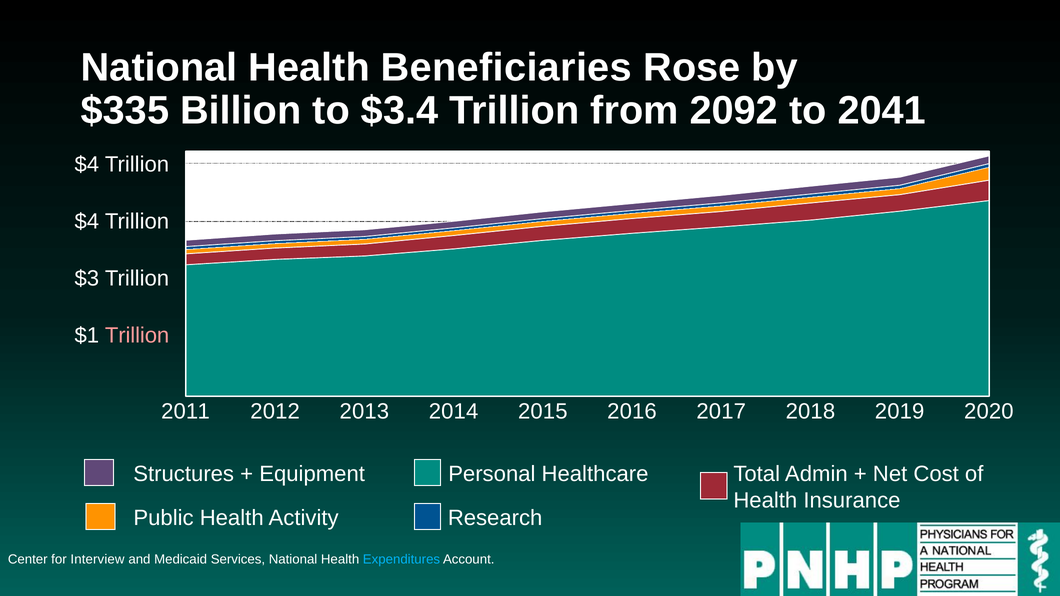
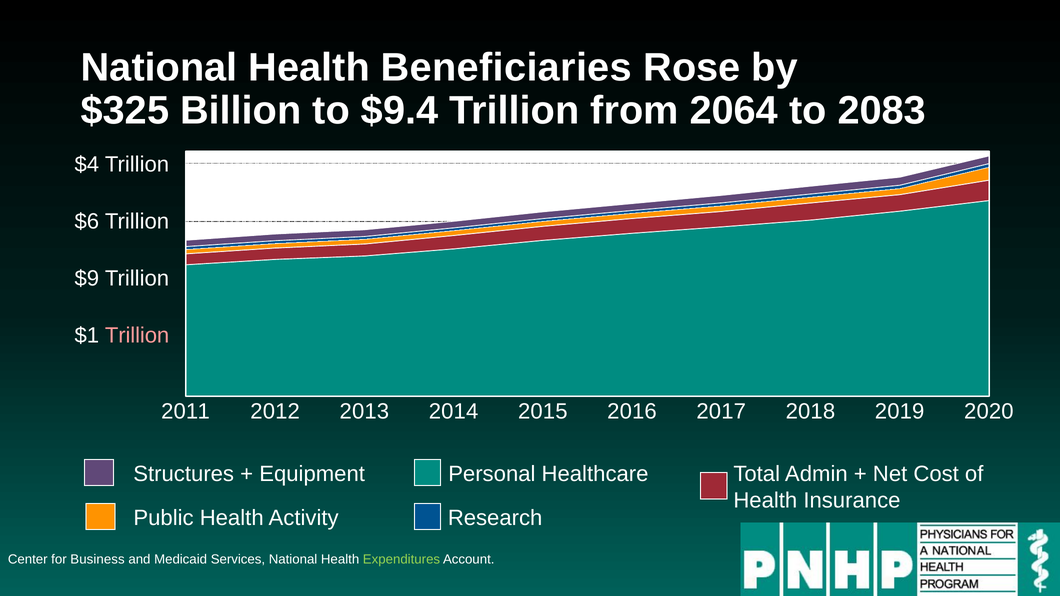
$335: $335 -> $325
$3.4: $3.4 -> $9.4
2092: 2092 -> 2064
2041: 2041 -> 2083
$4 at (87, 222): $4 -> $6
$3: $3 -> $9
Interview: Interview -> Business
Expenditures colour: light blue -> light green
